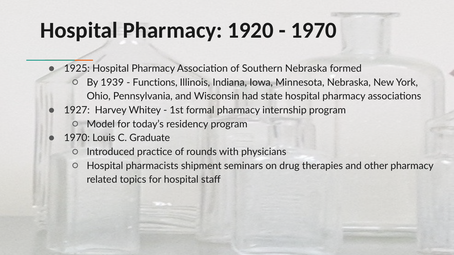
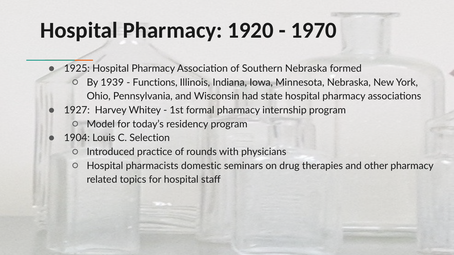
1970 at (77, 138): 1970 -> 1904
Graduate: Graduate -> Selection
shipment: shipment -> domestic
